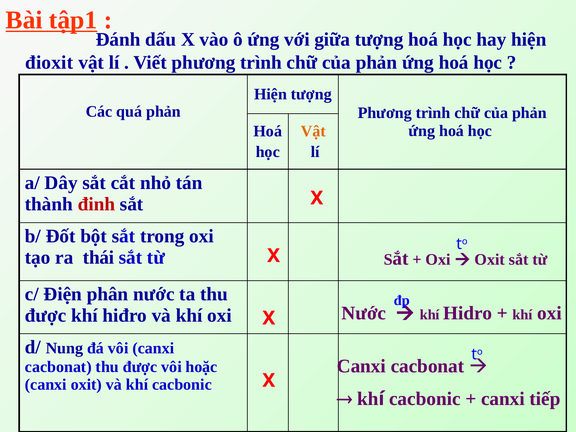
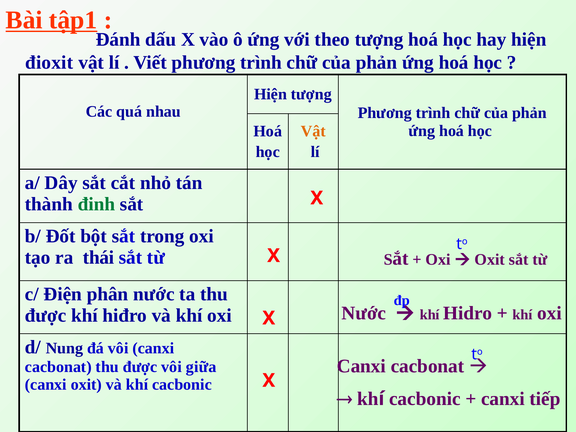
giữa: giữa -> theo
quá phản: phản -> nhau
đinh colour: red -> green
hoặc: hoặc -> giữa
